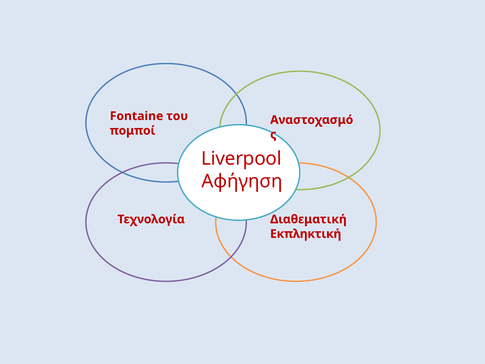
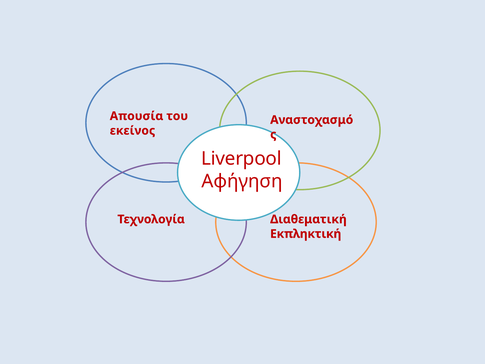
Fontaine: Fontaine -> Απουσία
πομποί: πομποί -> εκείνος
